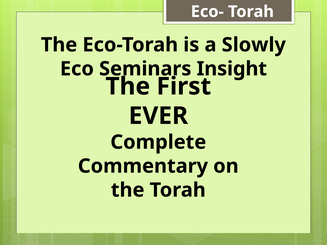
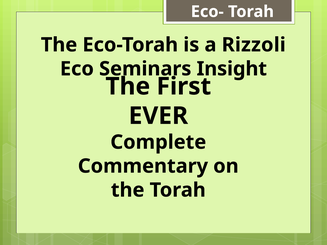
Slowly: Slowly -> Rizzoli
